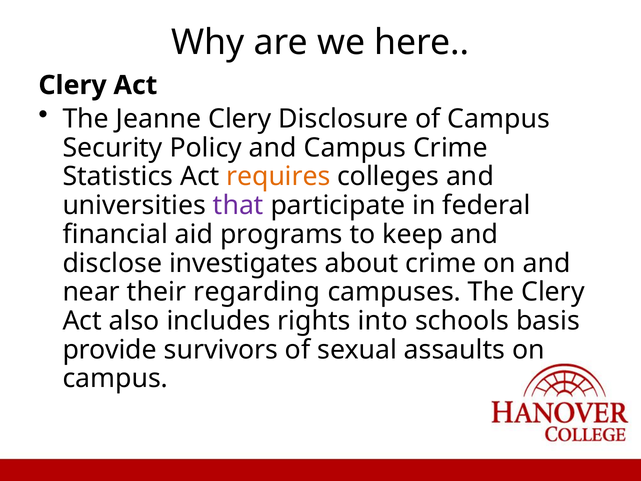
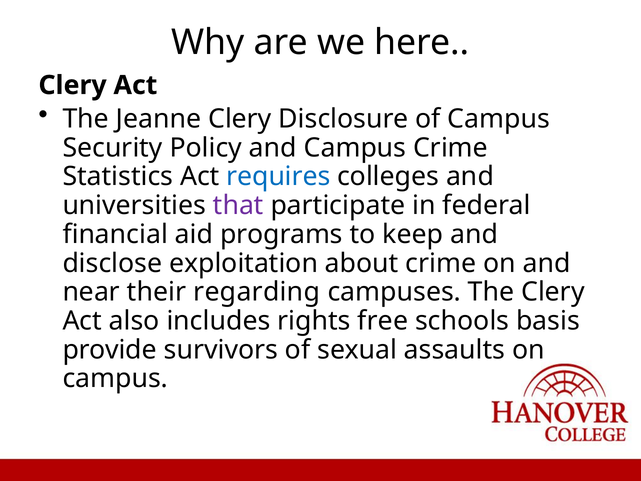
requires colour: orange -> blue
investigates: investigates -> exploitation
into: into -> free
